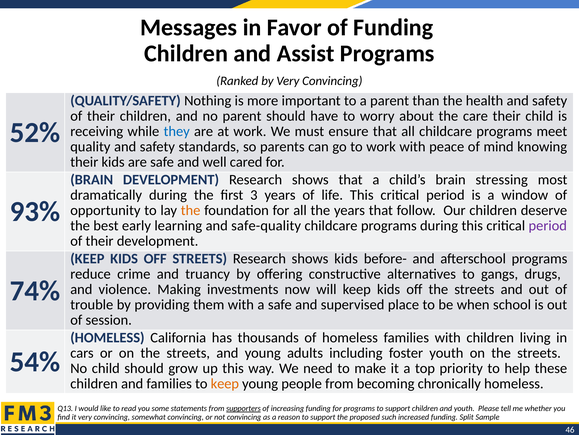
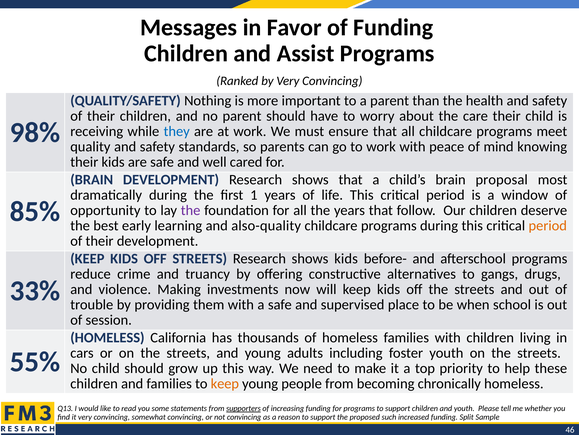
52%: 52% -> 98%
stressing: stressing -> proposal
3: 3 -> 1
93%: 93% -> 85%
the at (191, 210) colour: orange -> purple
safe-quality: safe-quality -> also-quality
period at (548, 225) colour: purple -> orange
74%: 74% -> 33%
54%: 54% -> 55%
